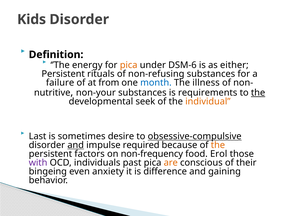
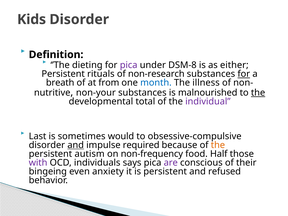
energy: energy -> dieting
pica at (129, 65) colour: orange -> purple
DSM-6: DSM-6 -> DSM-8
non-refusing: non-refusing -> non-research
for at (244, 74) underline: none -> present
failure: failure -> breath
requirements: requirements -> malnourished
seek: seek -> total
individual colour: orange -> purple
desire: desire -> would
obsessive-compulsive underline: present -> none
factors: factors -> autism
Erol: Erol -> Half
past: past -> says
are colour: orange -> purple
is difference: difference -> persistent
gaining: gaining -> refused
